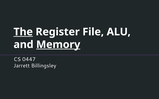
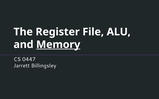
The underline: present -> none
